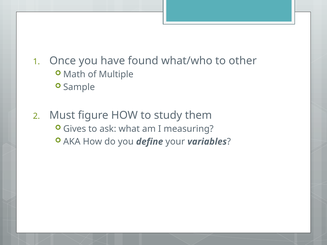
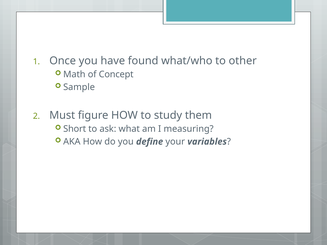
Multiple: Multiple -> Concept
Gives: Gives -> Short
